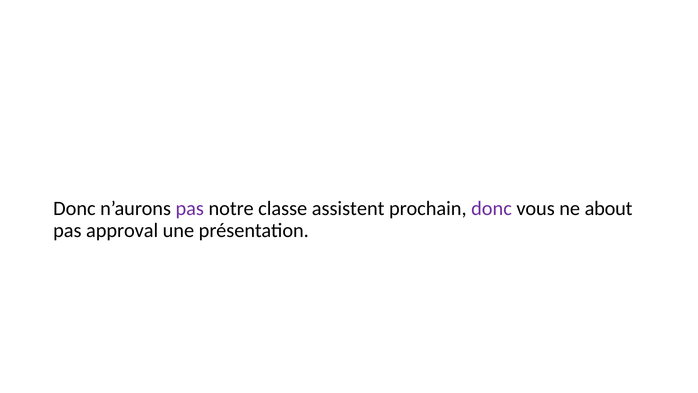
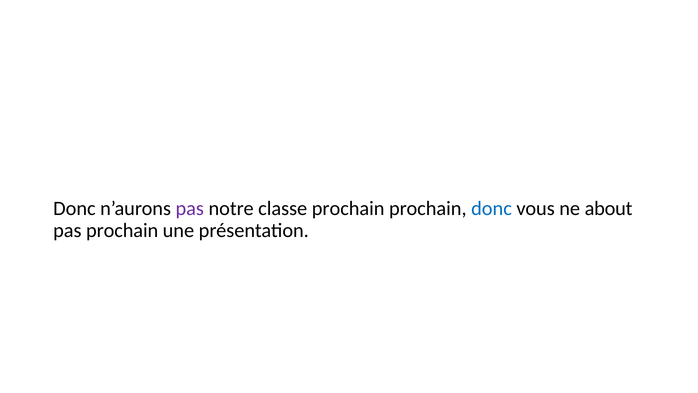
classe assistent: assistent -> prochain
donc at (492, 208) colour: purple -> blue
pas approval: approval -> prochain
